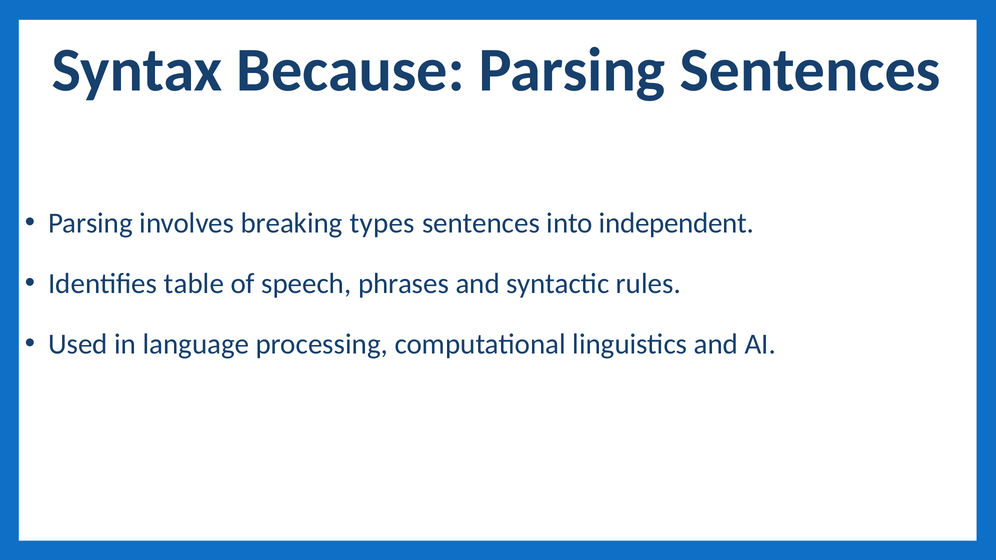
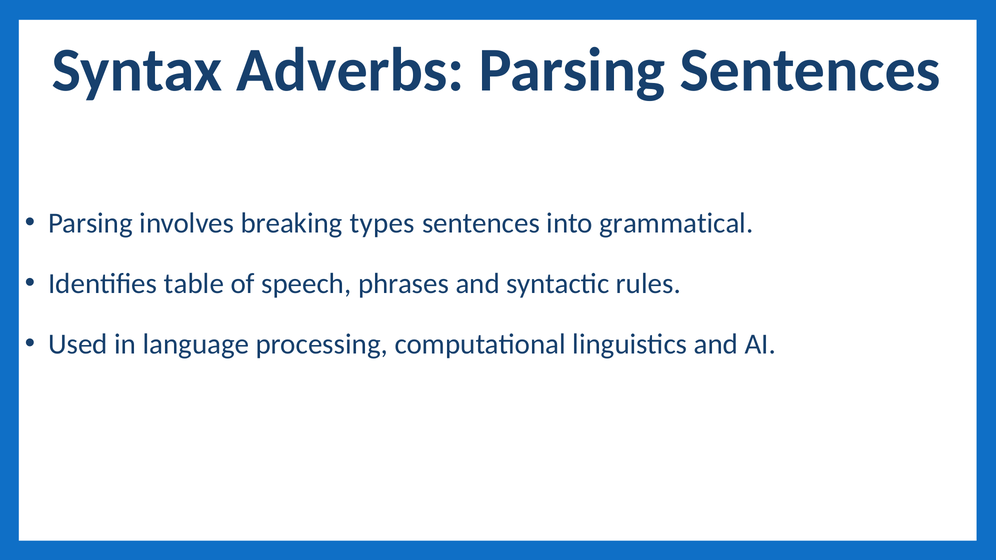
Because: Because -> Adverbs
independent: independent -> grammatical
